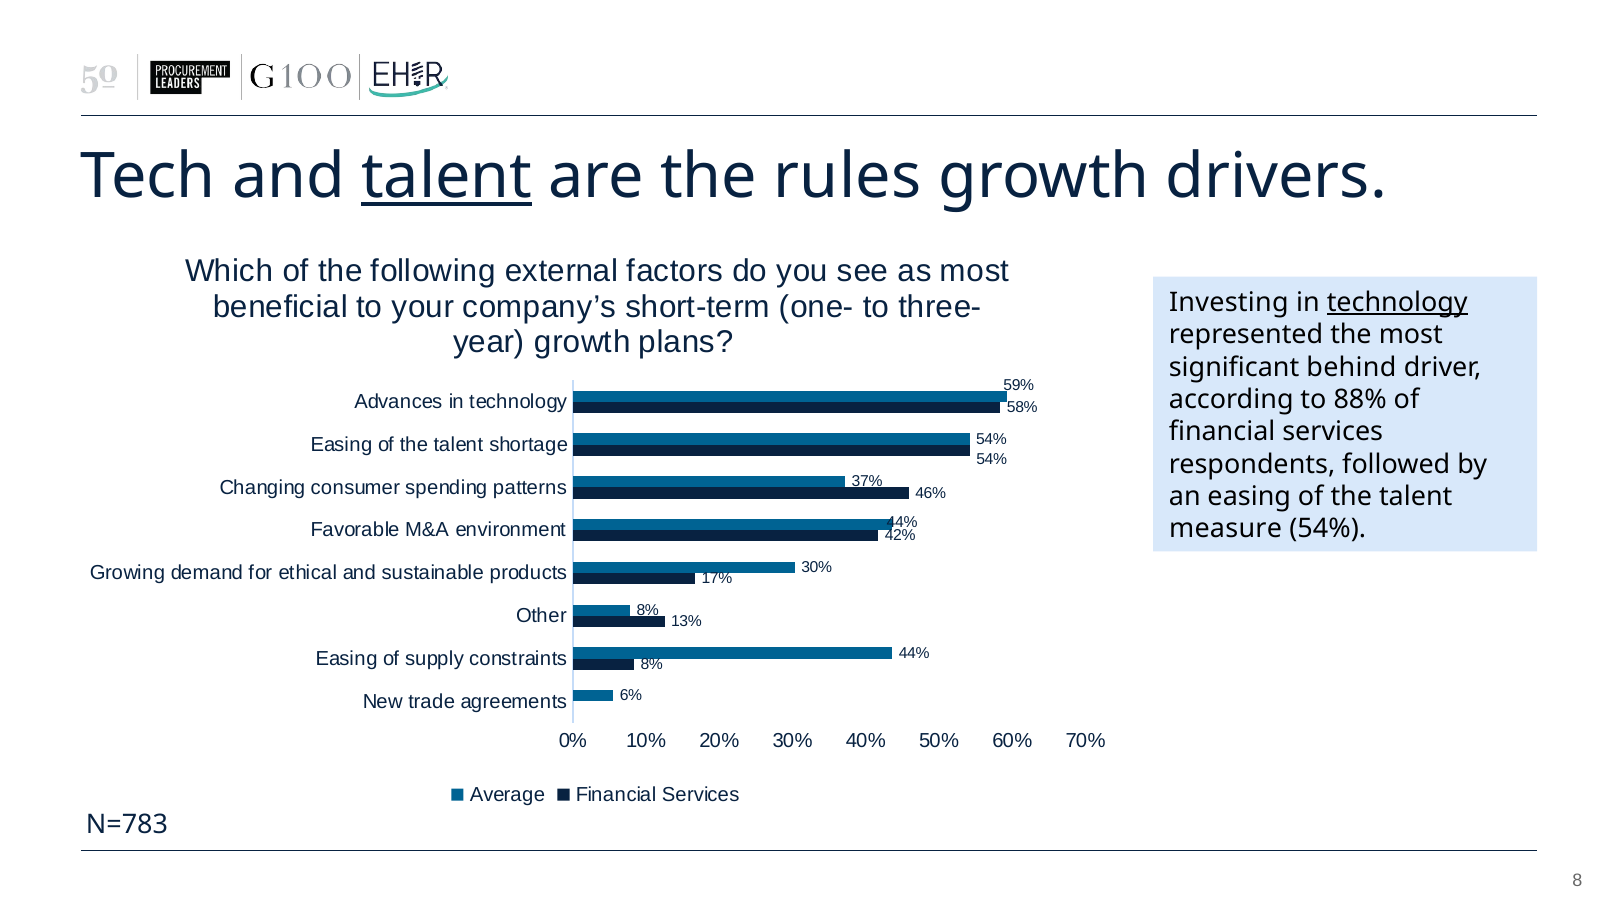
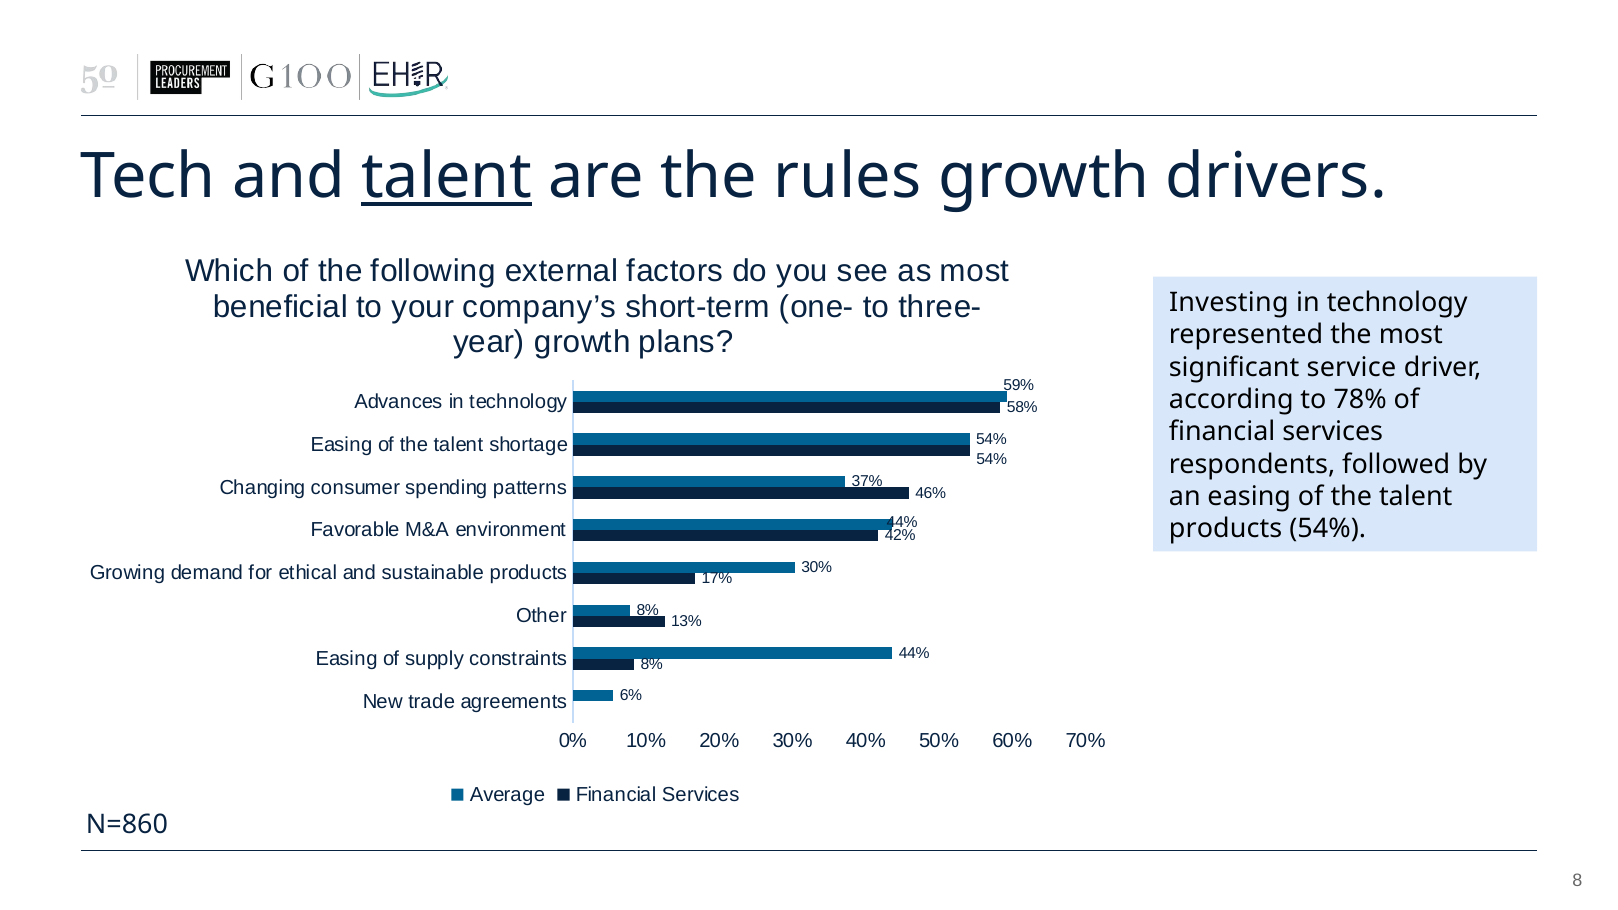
technology at (1397, 303) underline: present -> none
behind: behind -> service
88%: 88% -> 78%
measure at (1226, 529): measure -> products
N=783: N=783 -> N=860
